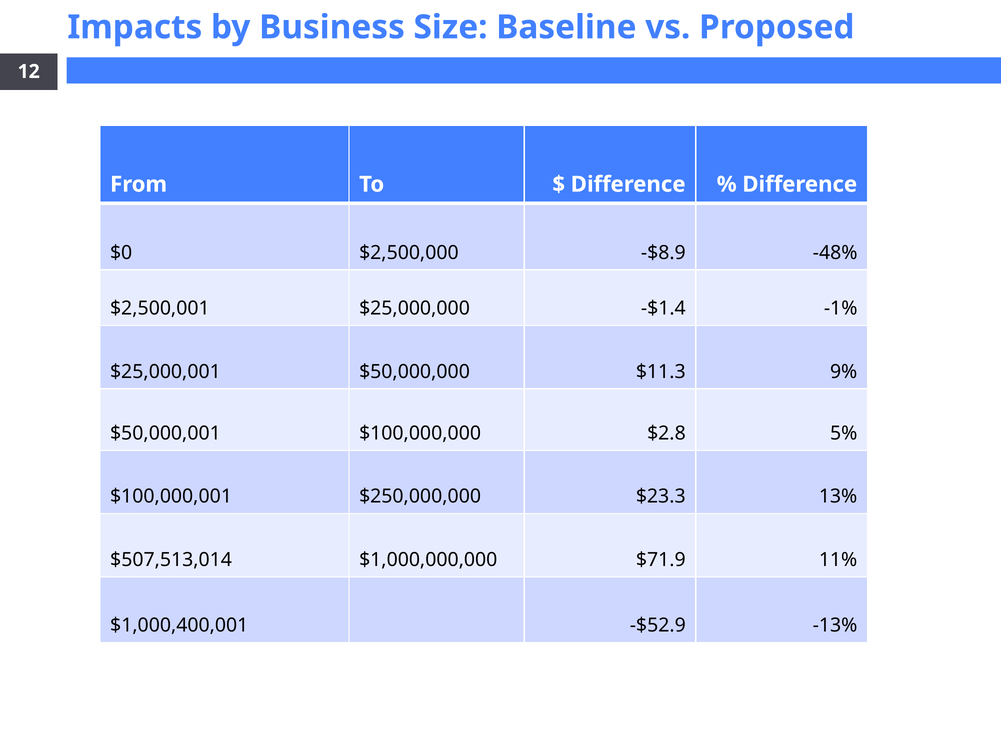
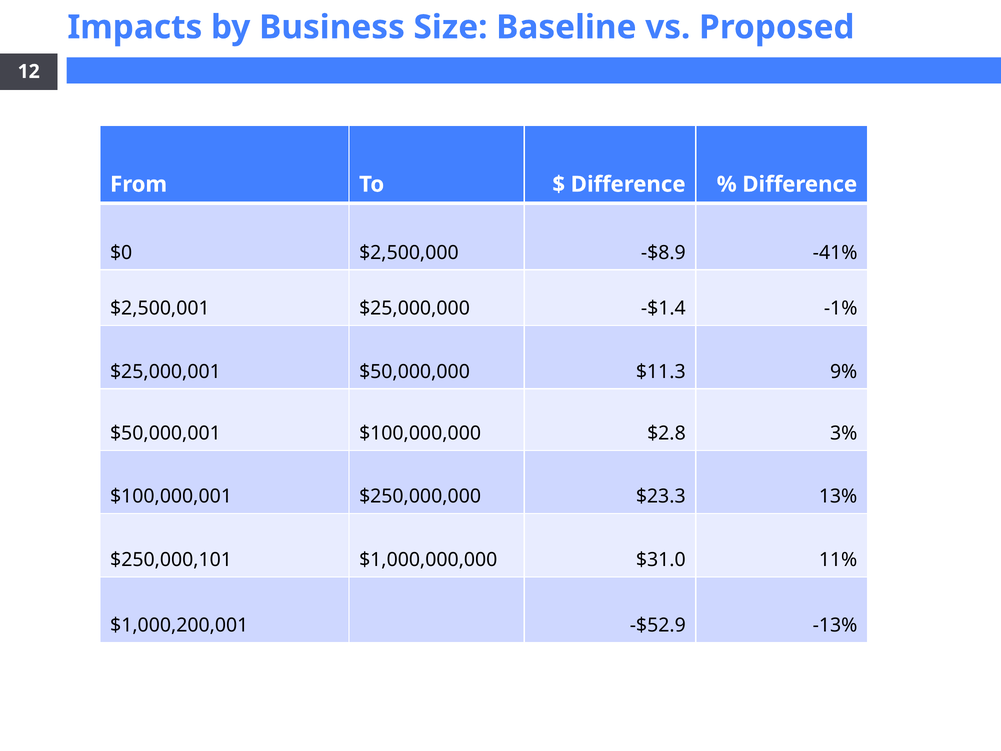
-48%: -48% -> -41%
5%: 5% -> 3%
$507,513,014: $507,513,014 -> $250,000,101
$71.9: $71.9 -> $31.0
$1,000,400,001: $1,000,400,001 -> $1,000,200,001
